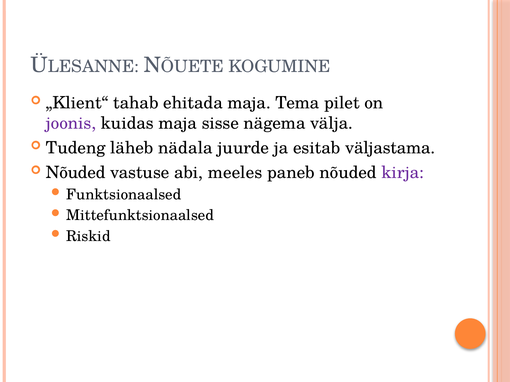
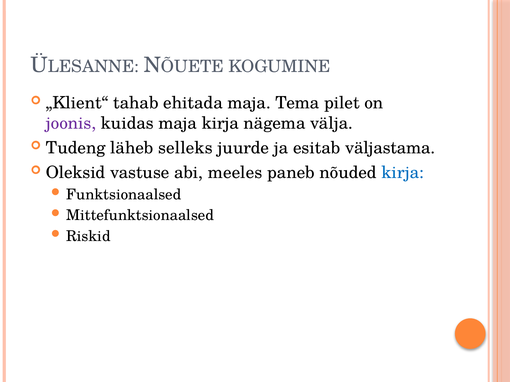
maja sisse: sisse -> kirja
nädala: nädala -> selleks
Nõuded at (76, 173): Nõuded -> Oleksid
kirja at (403, 173) colour: purple -> blue
